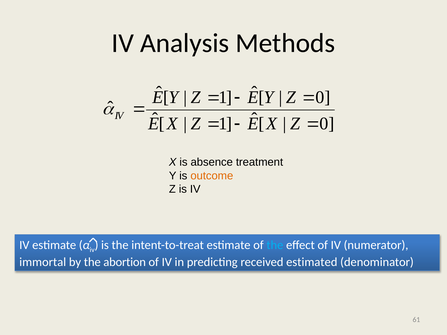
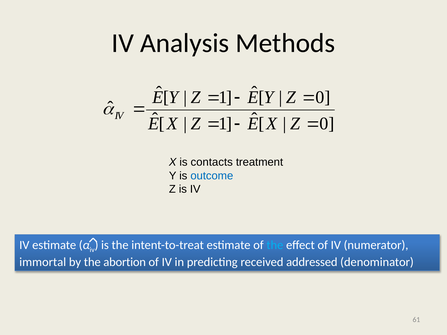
absence: absence -> contacts
outcome colour: orange -> blue
estimated: estimated -> addressed
